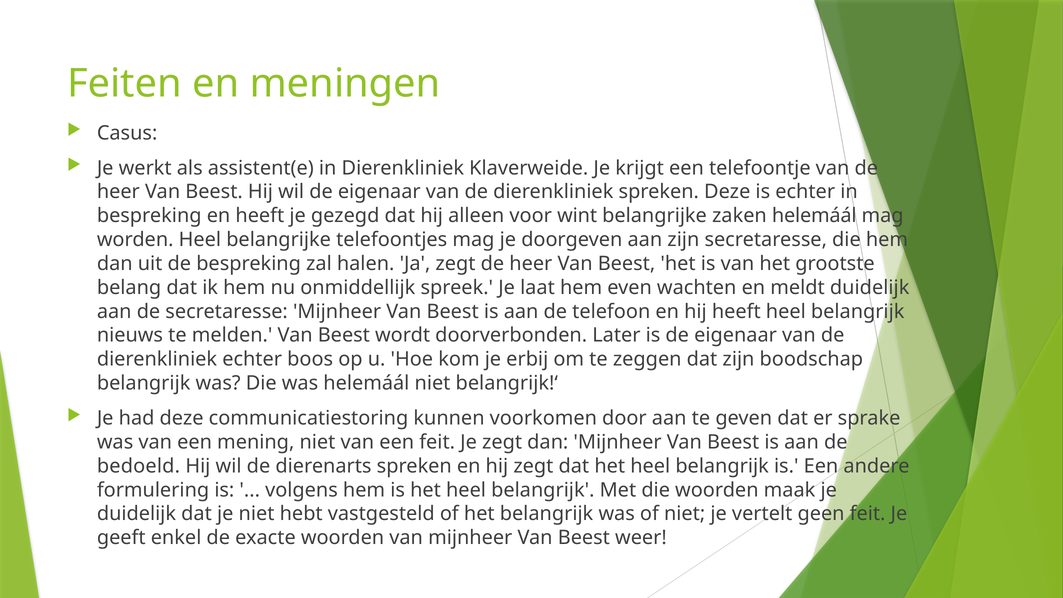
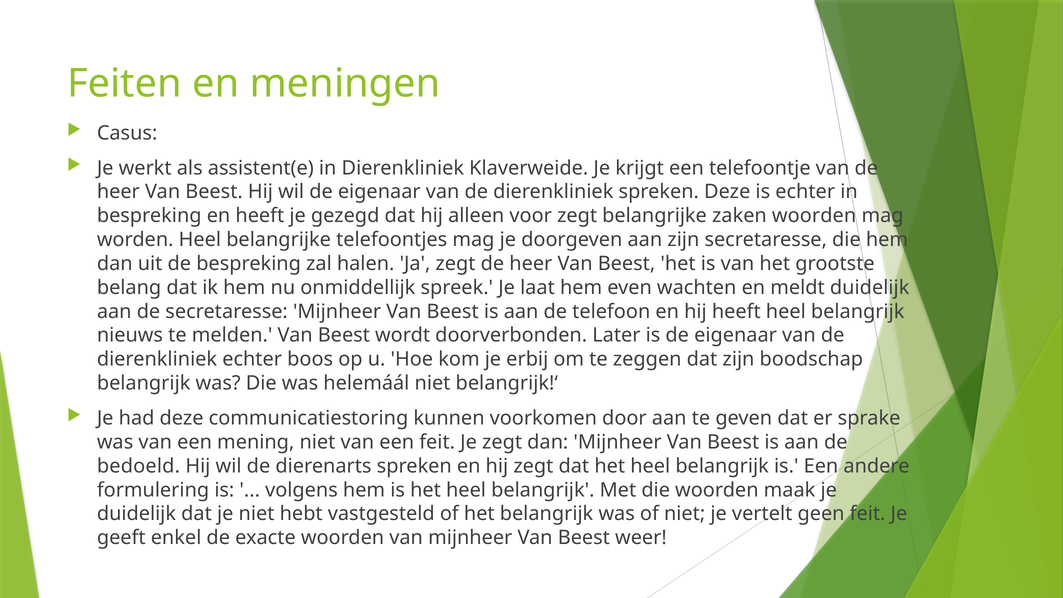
voor wint: wint -> zegt
zaken helemáál: helemáál -> woorden
